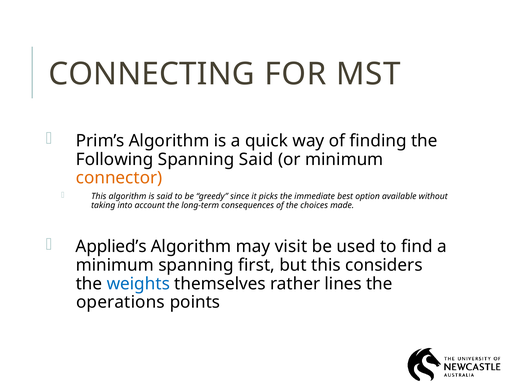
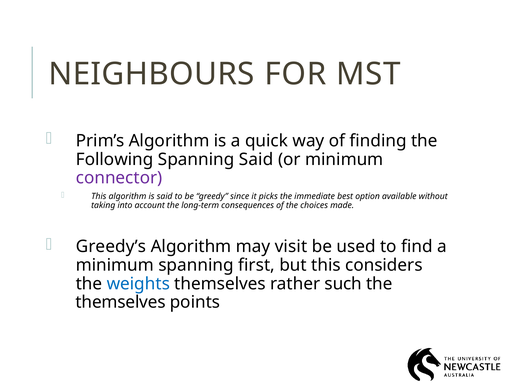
CONNECTING: CONNECTING -> NEIGHBOURS
connector colour: orange -> purple
Applied’s: Applied’s -> Greedy’s
lines: lines -> such
operations at (120, 302): operations -> themselves
